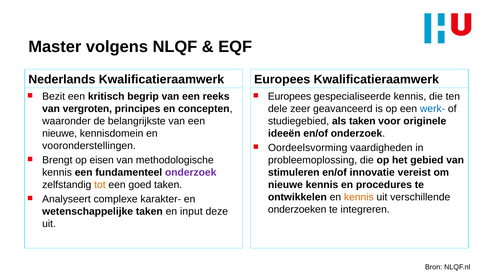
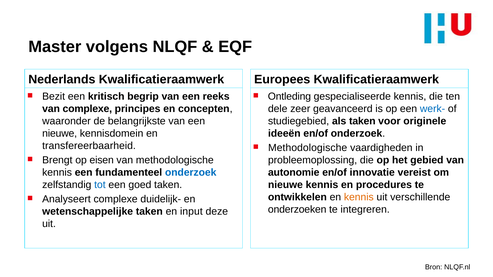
Europees at (289, 97): Europees -> Ontleding
van vergroten: vergroten -> complexe
vooronderstellingen: vooronderstellingen -> transfereerbaarheid
Oordeelsvorming at (308, 148): Oordeelsvorming -> Methodologische
onderzoek at (191, 173) colour: purple -> blue
stimuleren: stimuleren -> autonomie
tot colour: orange -> blue
karakter-: karakter- -> duidelijk-
